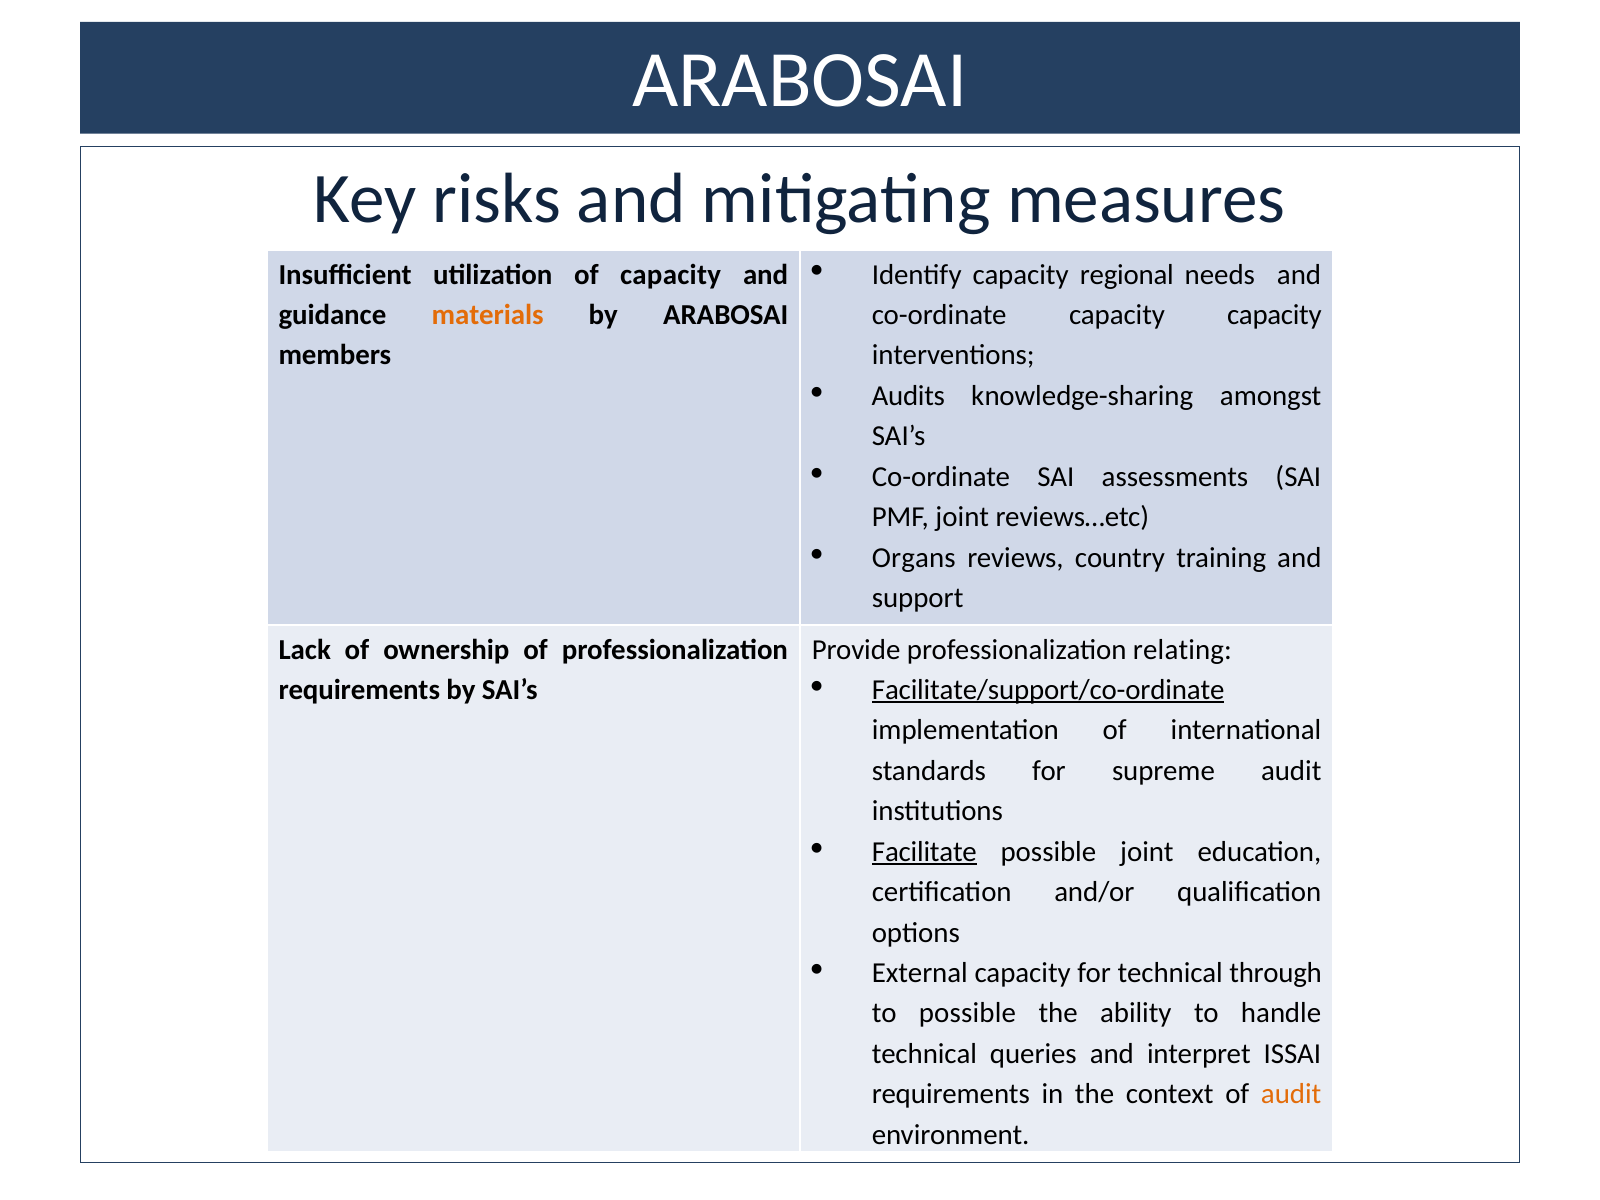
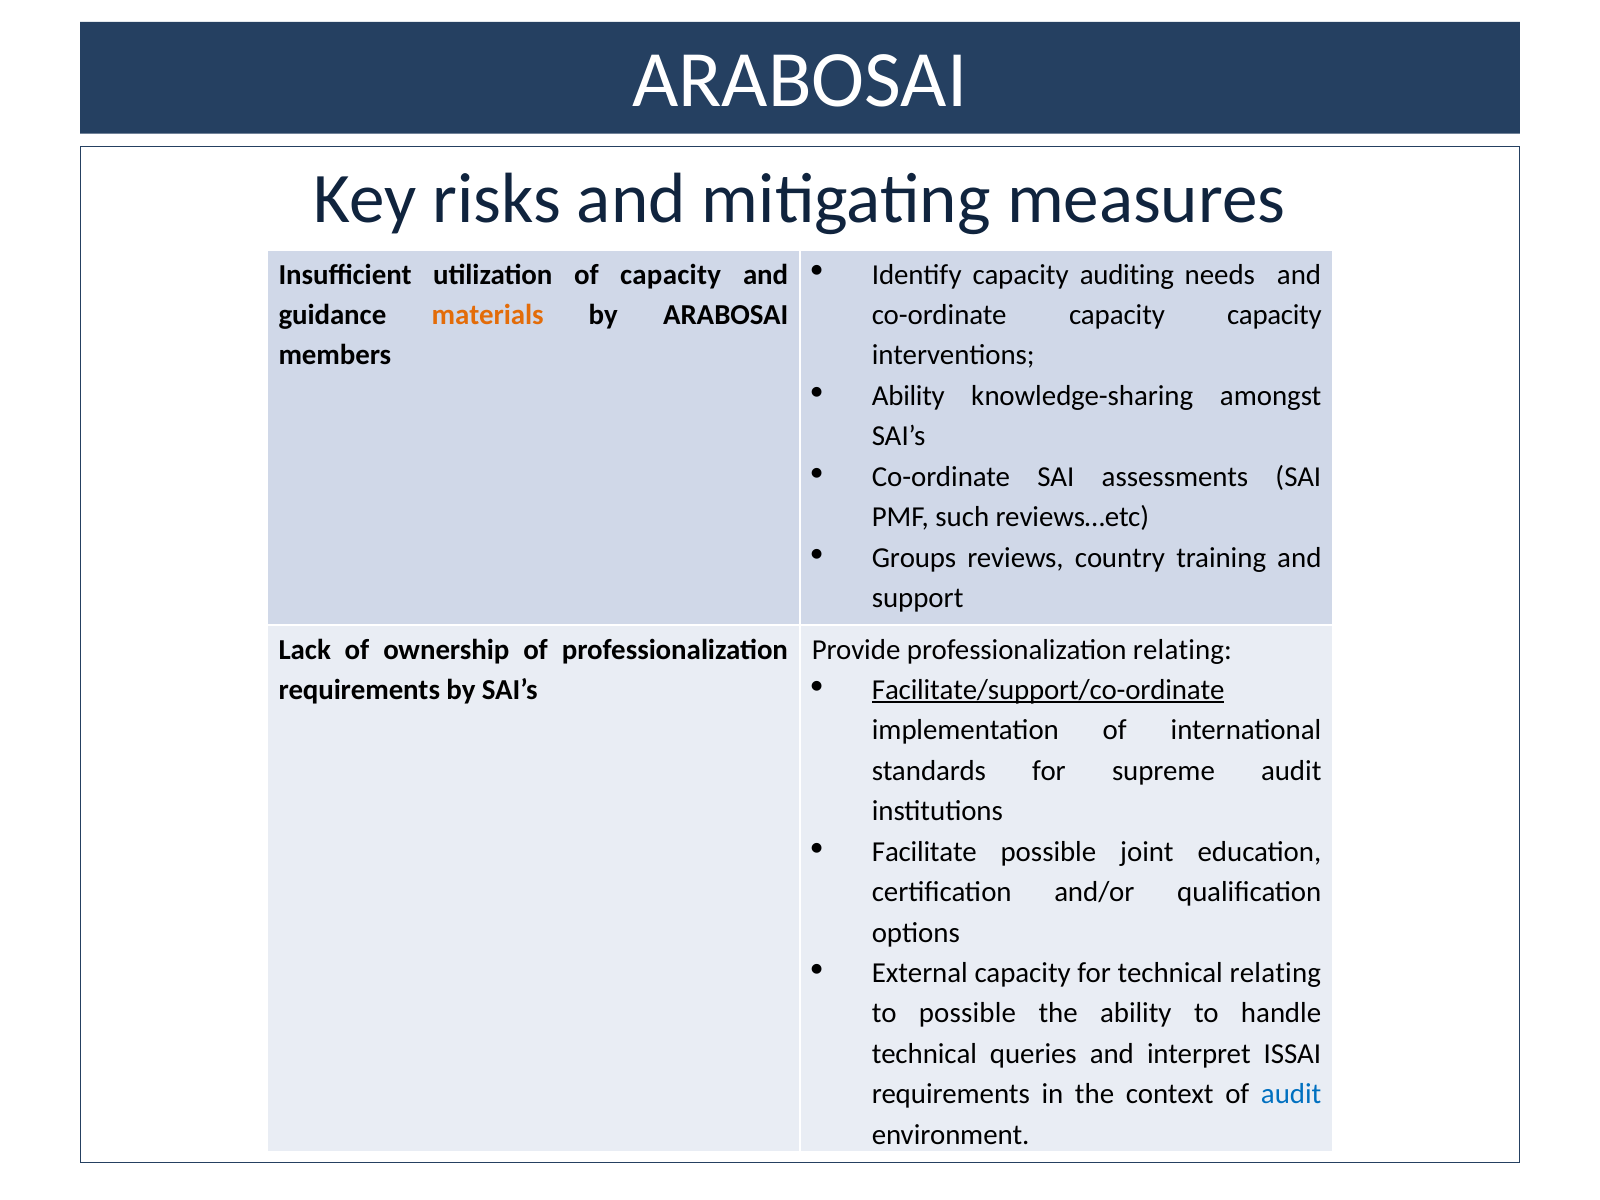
regional: regional -> auditing
Audits at (908, 396): Audits -> Ability
PMF joint: joint -> such
Organs: Organs -> Groups
Facilitate underline: present -> none
technical through: through -> relating
audit at (1291, 1094) colour: orange -> blue
